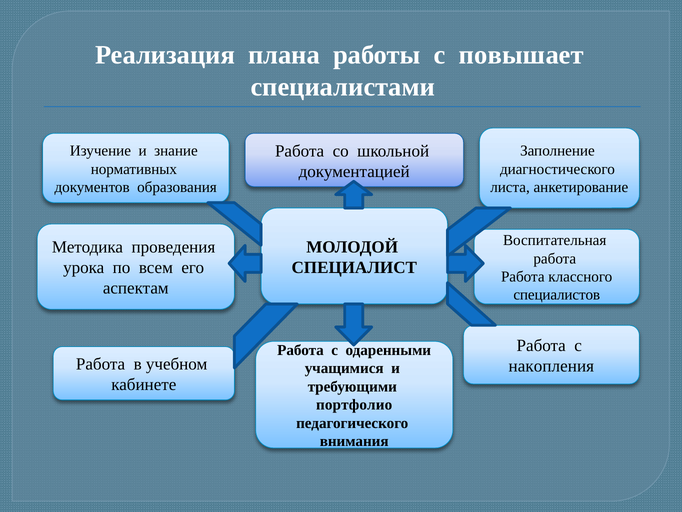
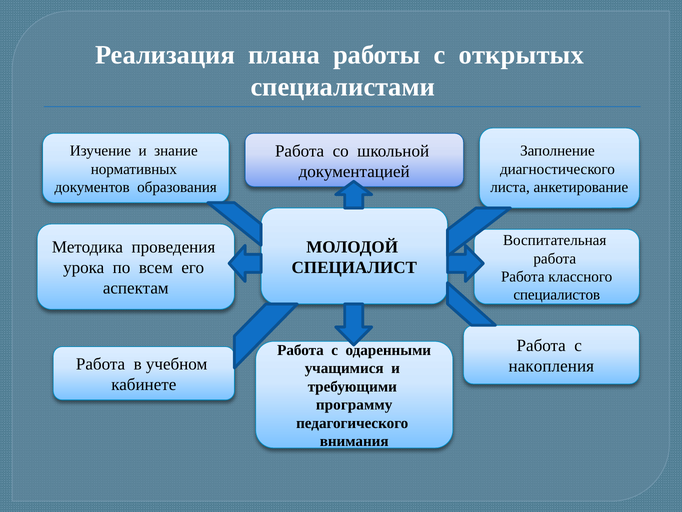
повышает: повышает -> открытых
портфолио: портфолио -> программу
